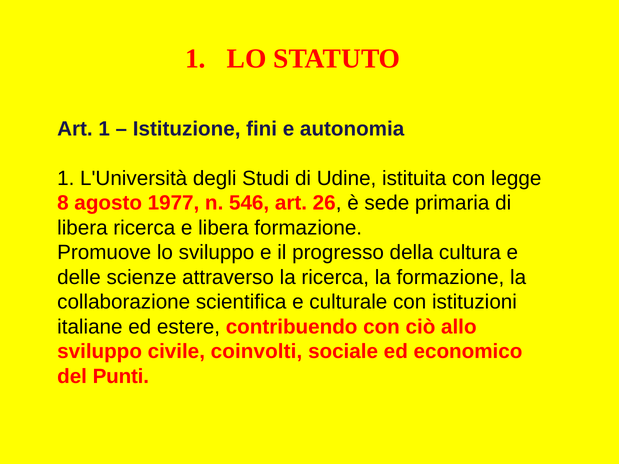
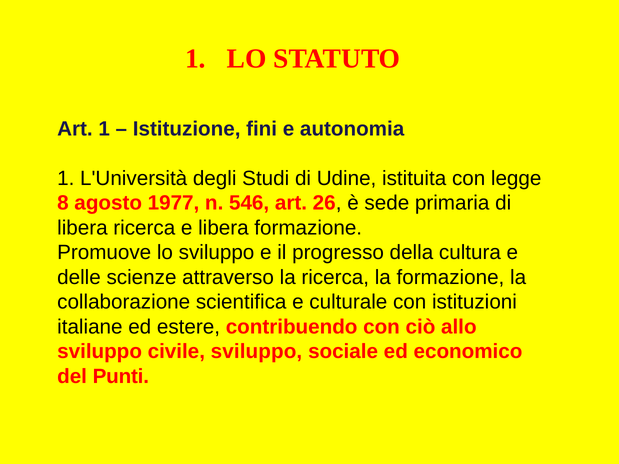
civile coinvolti: coinvolti -> sviluppo
